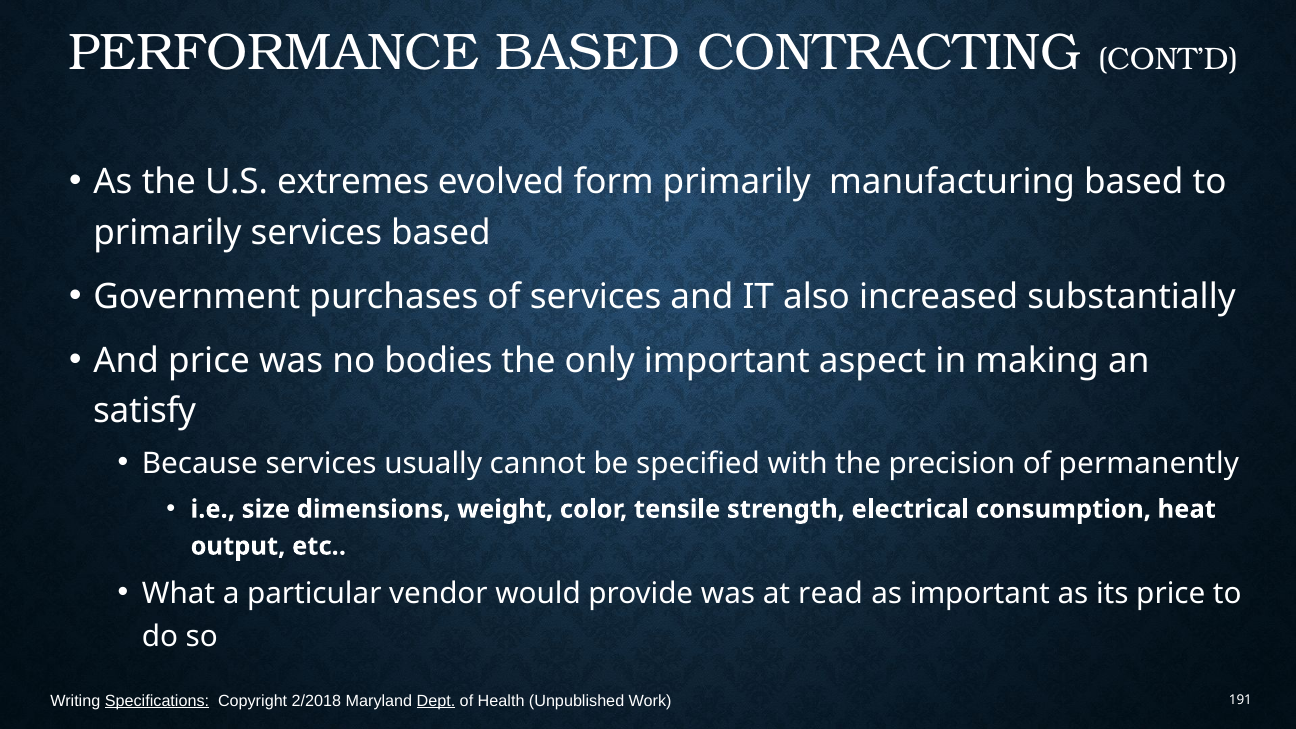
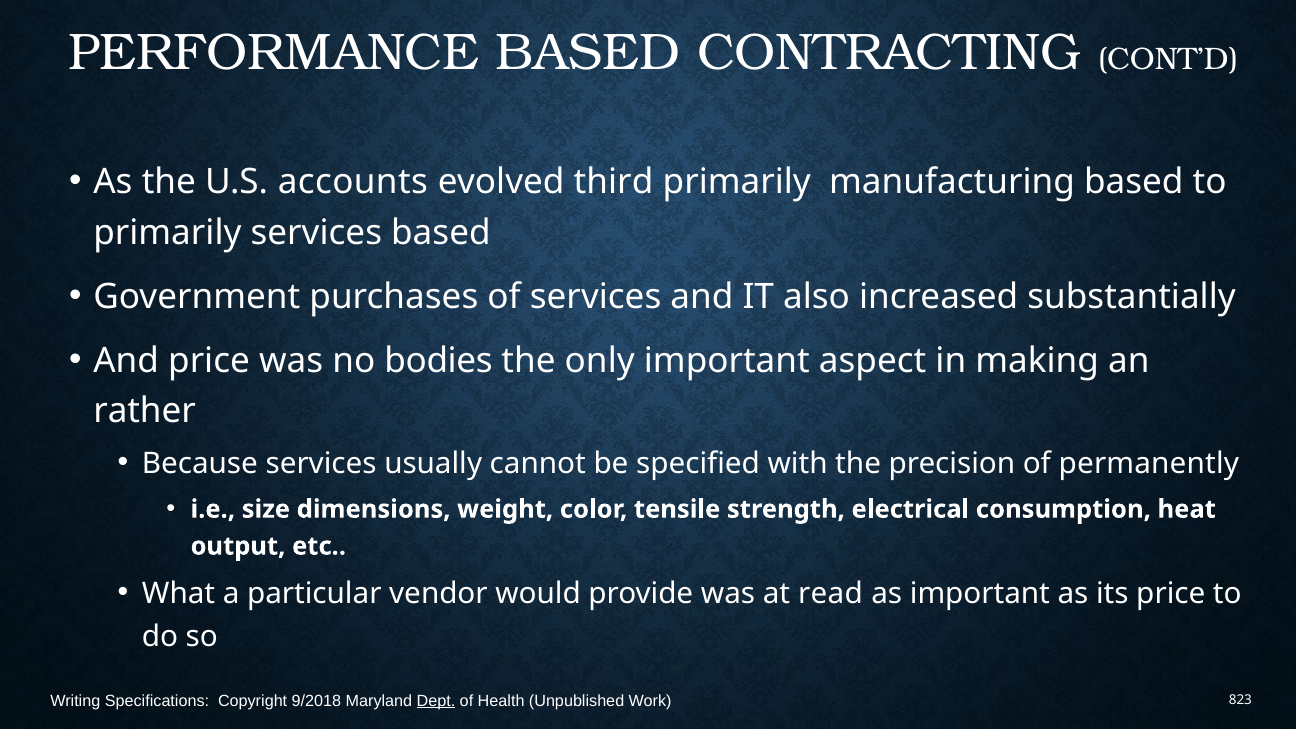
extremes: extremes -> accounts
form: form -> third
satisfy: satisfy -> rather
Specifications underline: present -> none
2/2018: 2/2018 -> 9/2018
191: 191 -> 823
